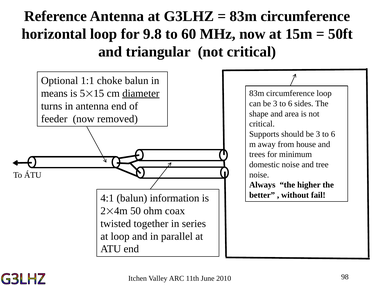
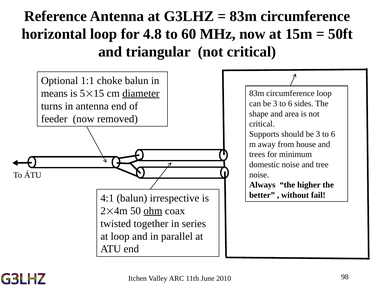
9.8: 9.8 -> 4.8
information: information -> irrespective
ohm underline: none -> present
